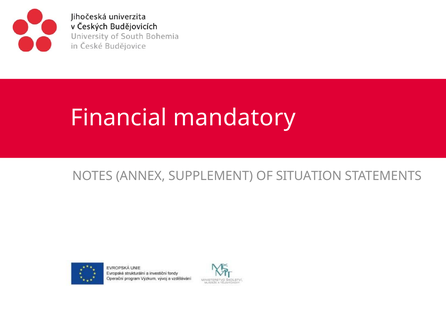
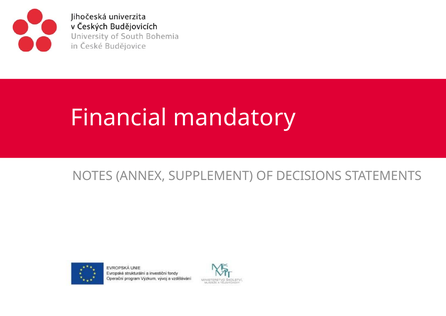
SITUATION: SITUATION -> DECISIONS
